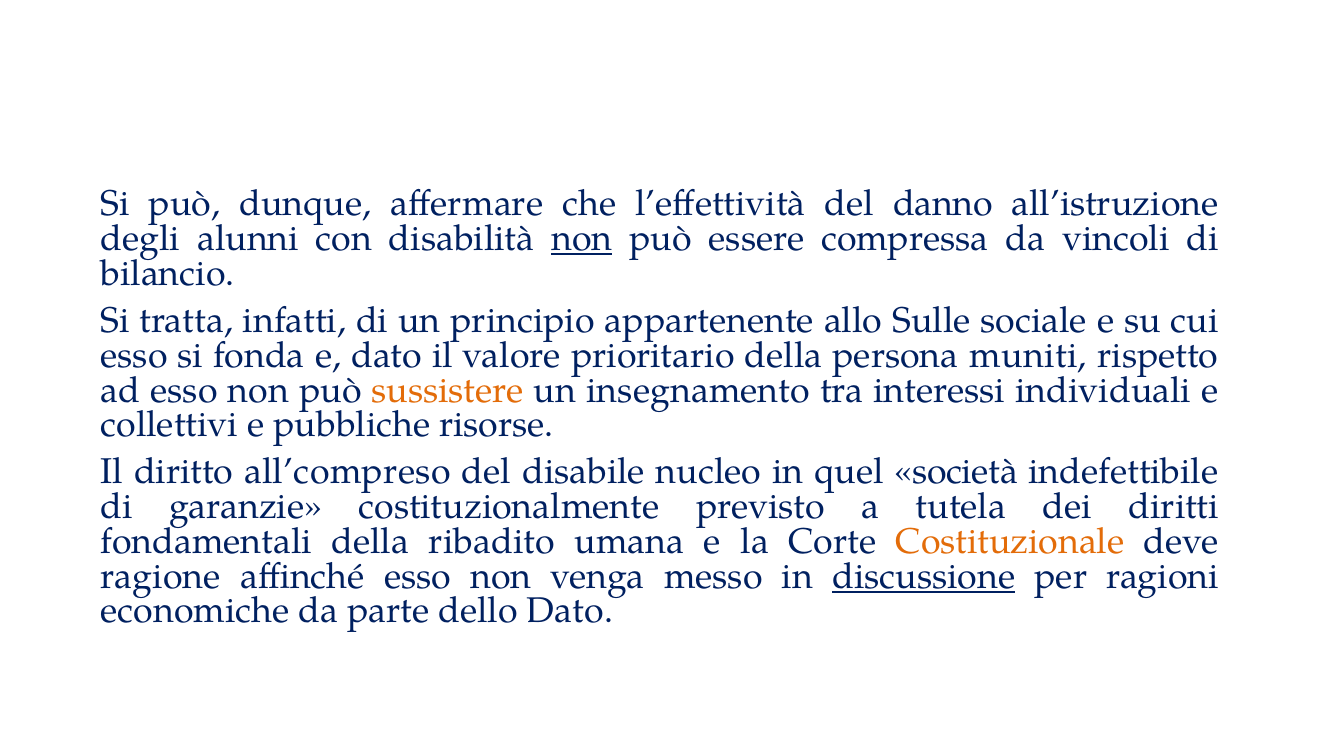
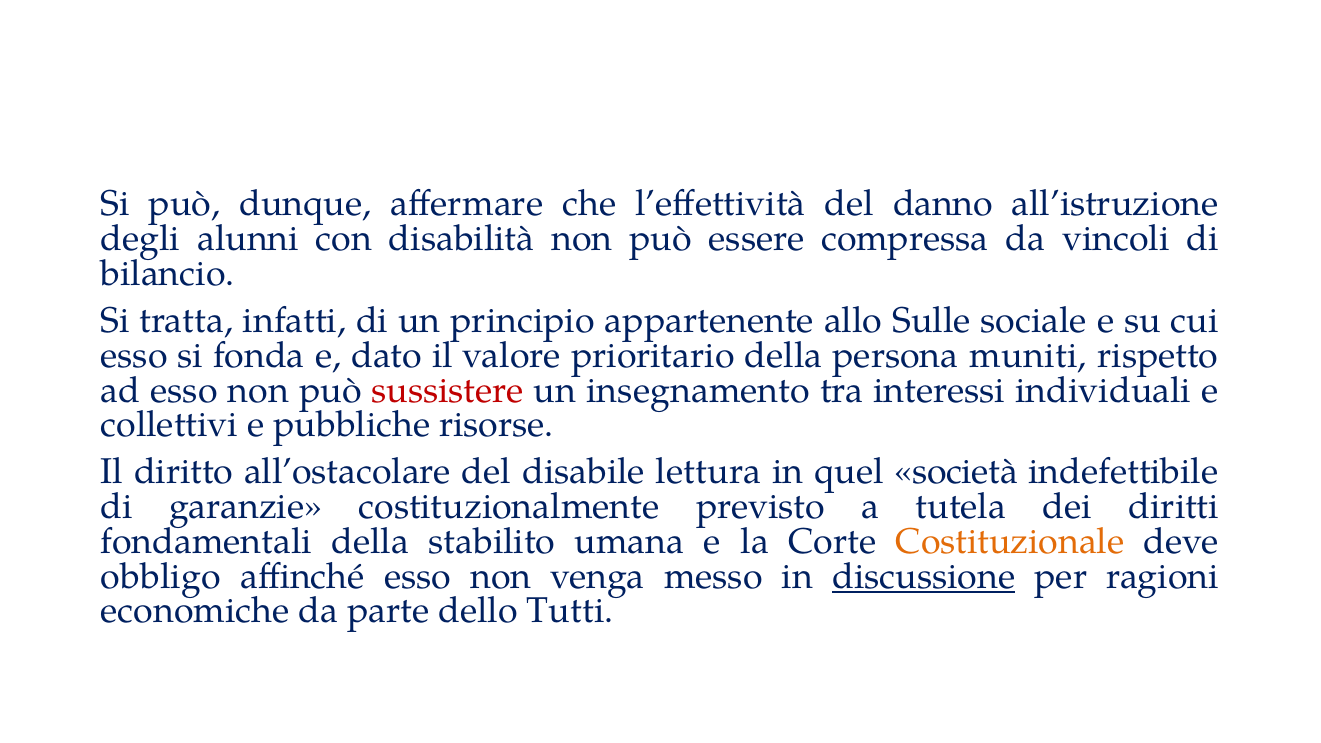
non at (582, 239) underline: present -> none
sussistere colour: orange -> red
all’compreso: all’compreso -> all’ostacolare
nucleo: nucleo -> lettura
ribadito: ribadito -> stabilito
ragione: ragione -> obbligo
dello Dato: Dato -> Tutti
